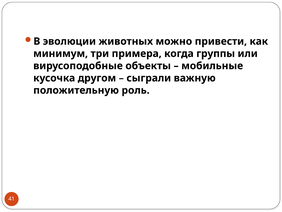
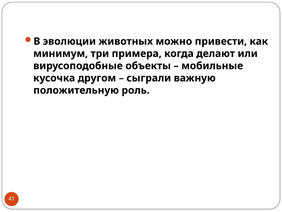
группы: группы -> делают
